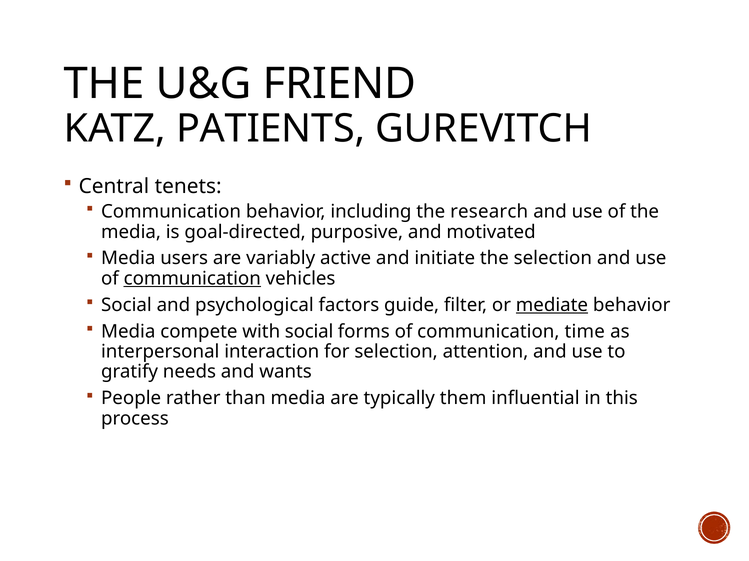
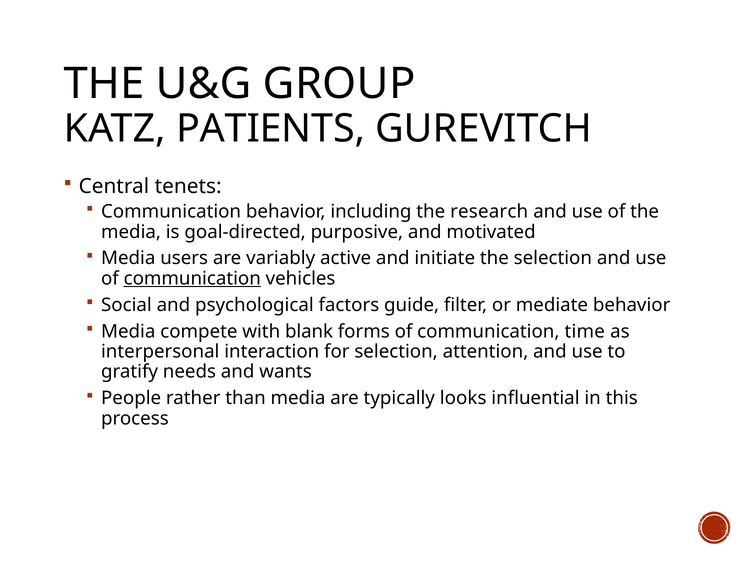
FRIEND: FRIEND -> GROUP
mediate underline: present -> none
with social: social -> blank
them: them -> looks
